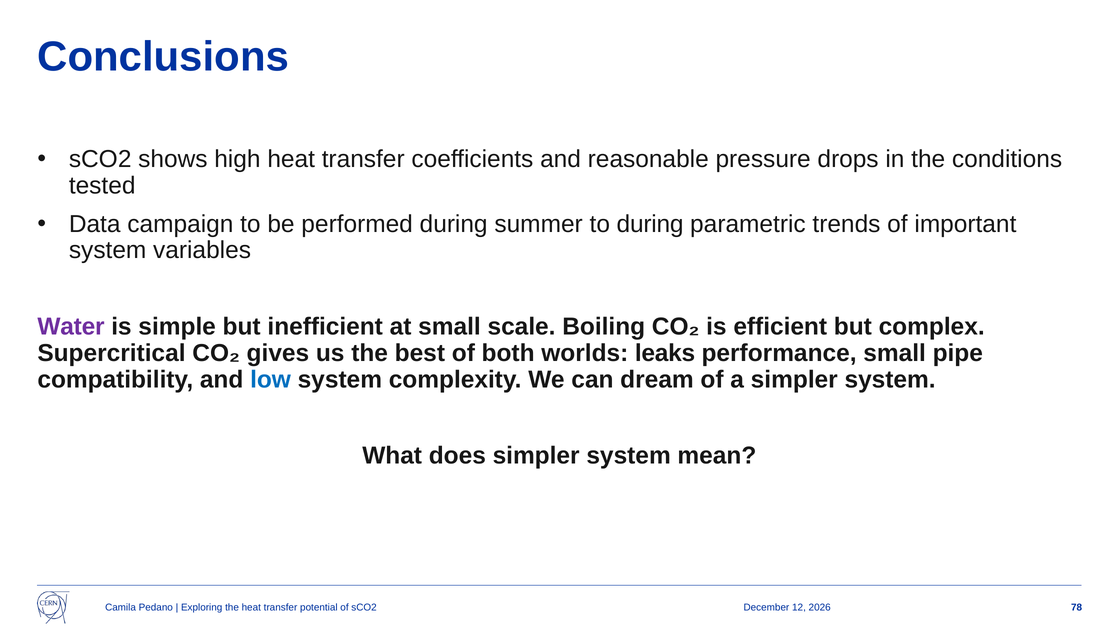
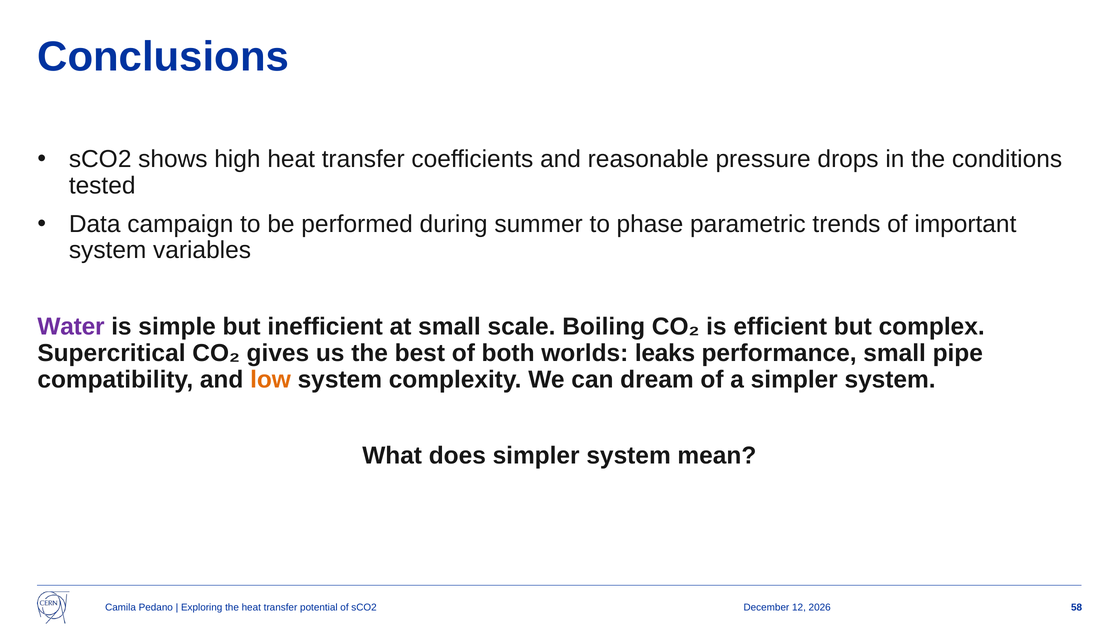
to during: during -> phase
low colour: blue -> orange
78: 78 -> 58
